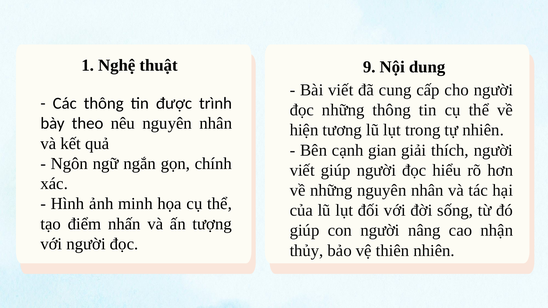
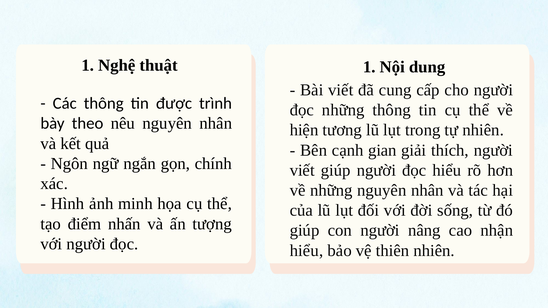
thuật 9: 9 -> 1
thủy at (307, 251): thủy -> hiểu
